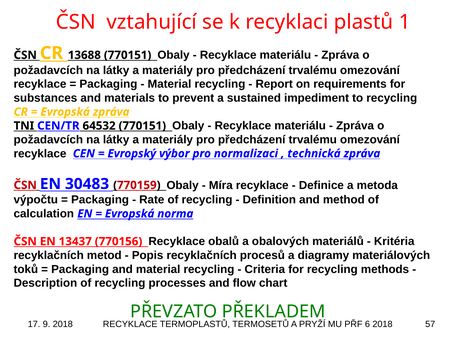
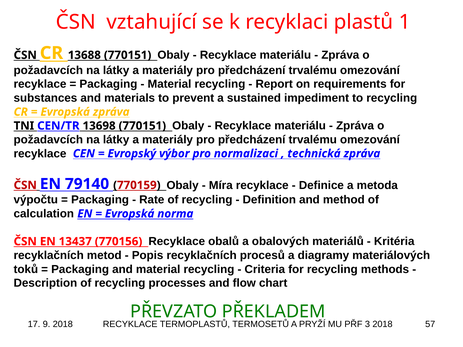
64532: 64532 -> 13698
30483: 30483 -> 79140
6: 6 -> 3
